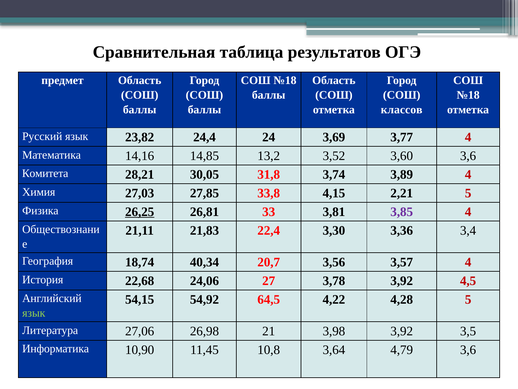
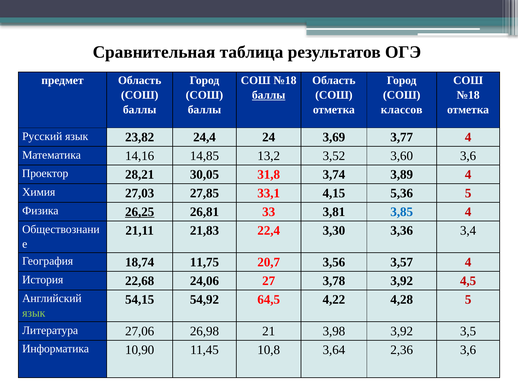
баллы at (269, 95) underline: none -> present
Комитета: Комитета -> Проектор
33,8: 33,8 -> 33,1
2,21: 2,21 -> 5,36
3,85 colour: purple -> blue
40,34: 40,34 -> 11,75
4,79: 4,79 -> 2,36
